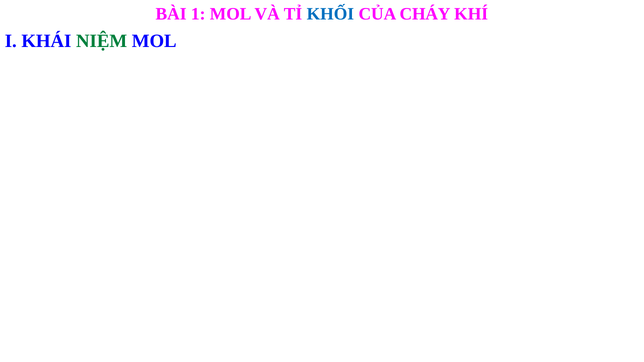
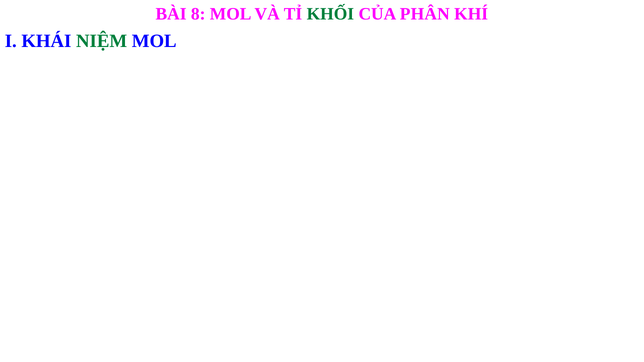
1: 1 -> 8
KHỐI colour: blue -> green
CHÁY: CHÁY -> PHÂN
